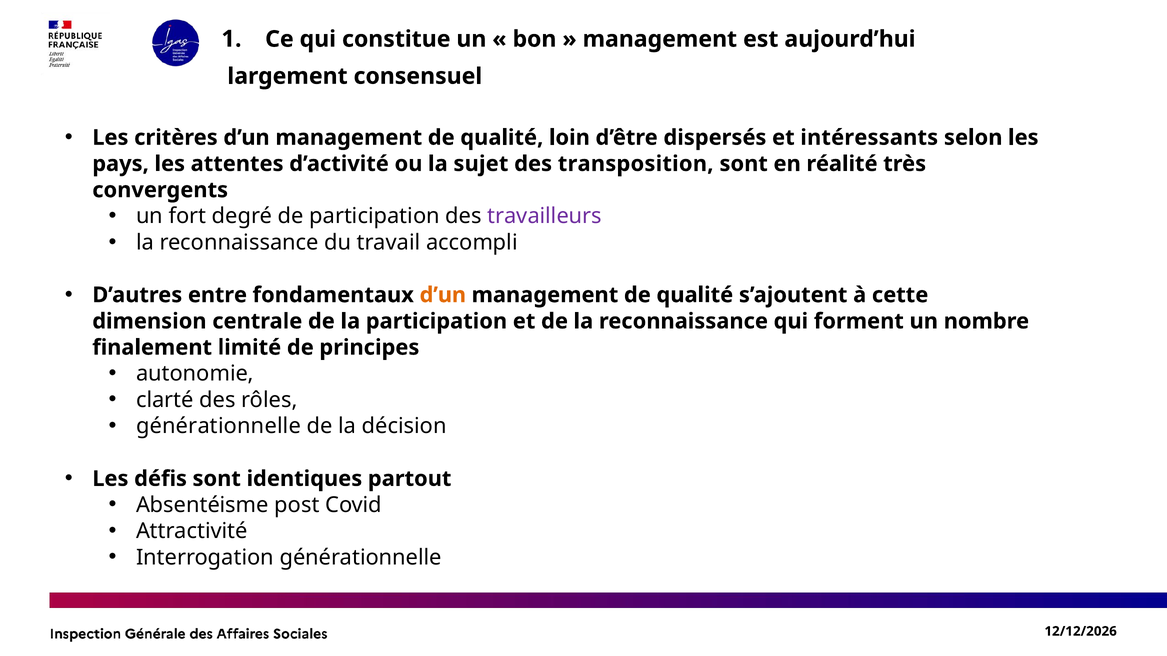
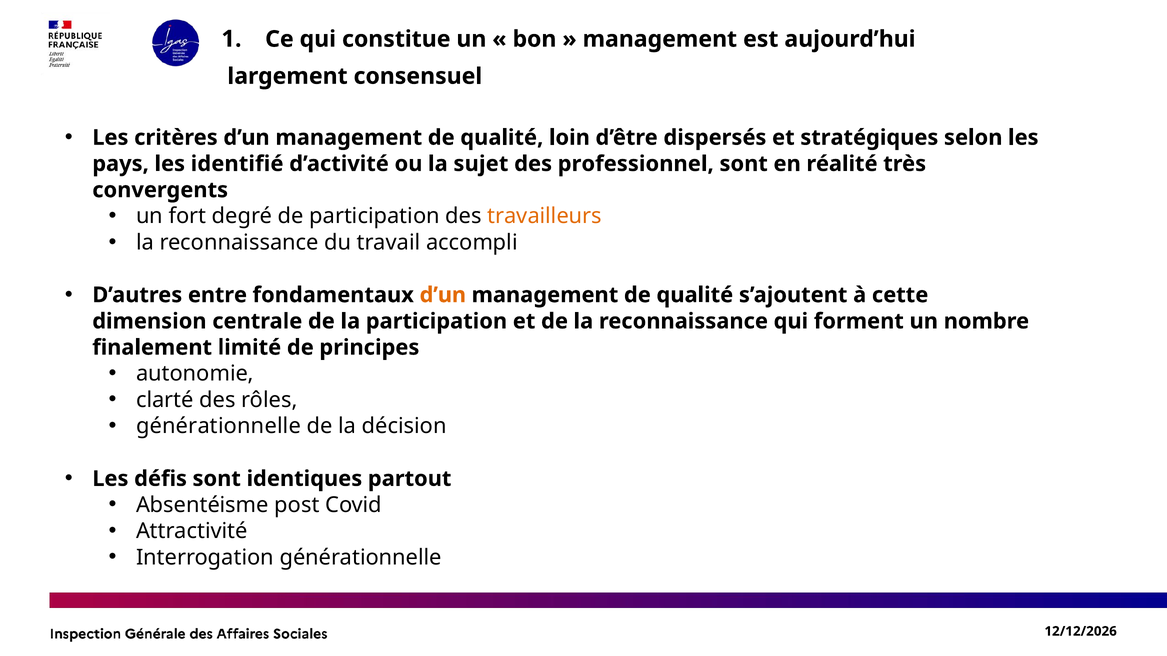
intéressants: intéressants -> stratégiques
attentes: attentes -> identifié
transposition: transposition -> professionnel
travailleurs colour: purple -> orange
